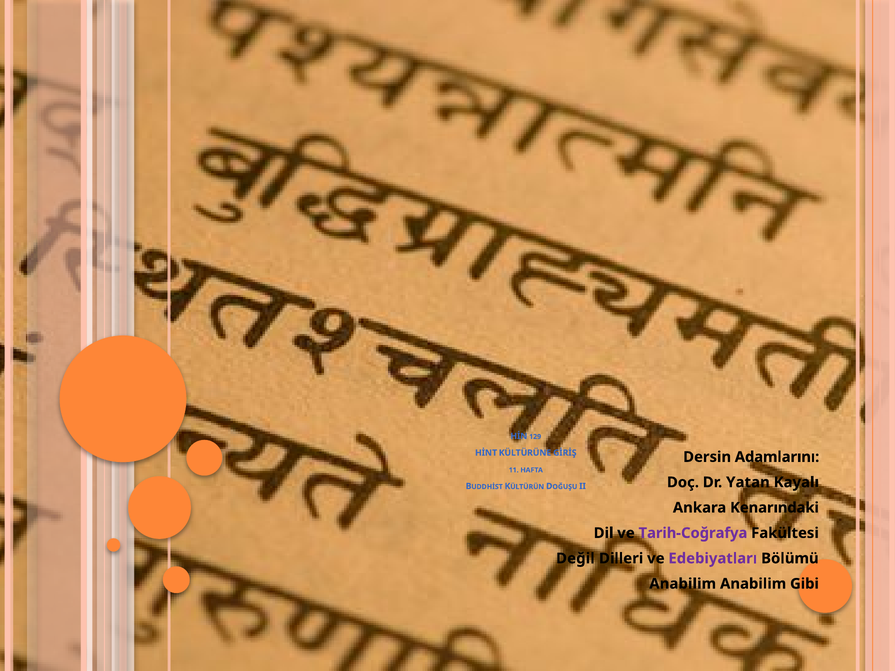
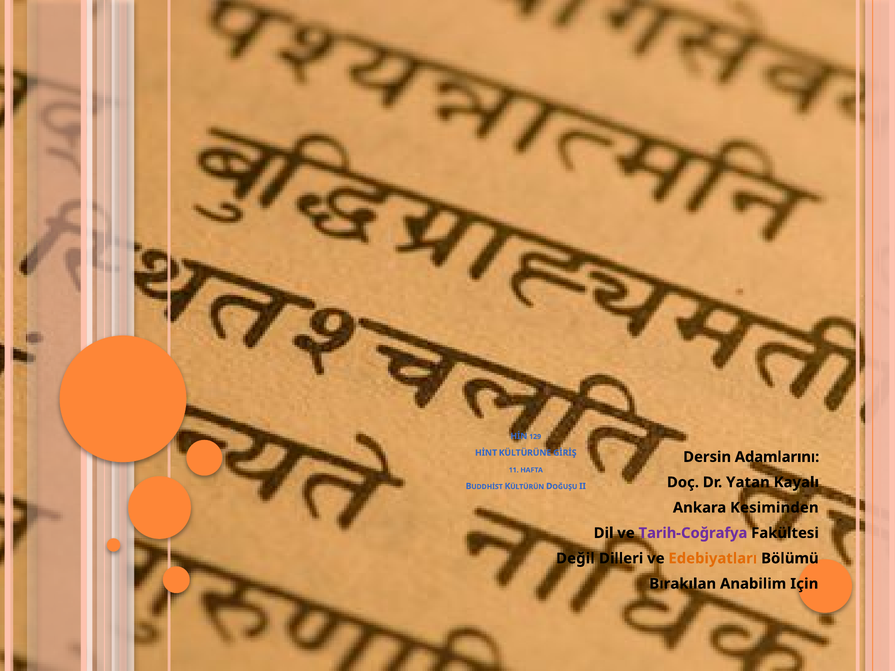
Kenarındaki: Kenarındaki -> Kesiminden
Edebiyatları colour: purple -> orange
Anabilim at (683, 584): Anabilim -> Bırakılan
Gibi: Gibi -> Için
